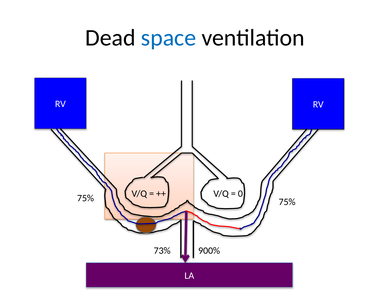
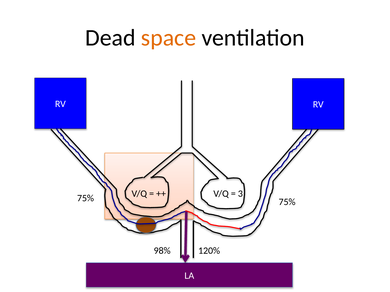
space colour: blue -> orange
0: 0 -> 3
73%: 73% -> 98%
900%: 900% -> 120%
